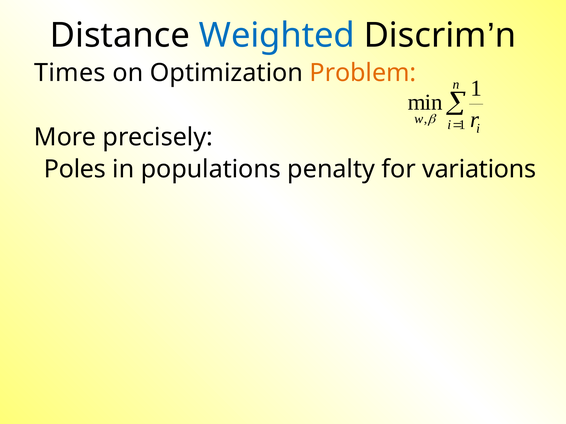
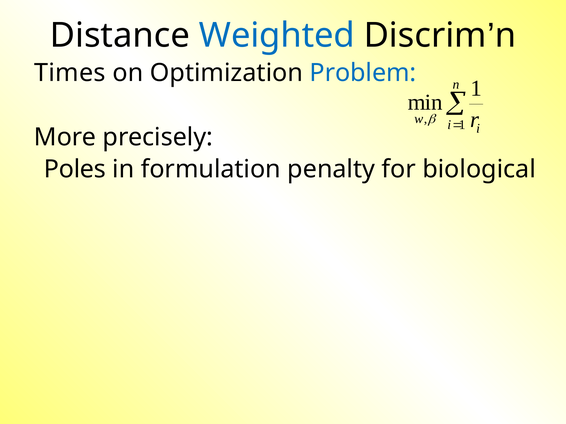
Problem colour: orange -> blue
populations: populations -> formulation
variations: variations -> biological
